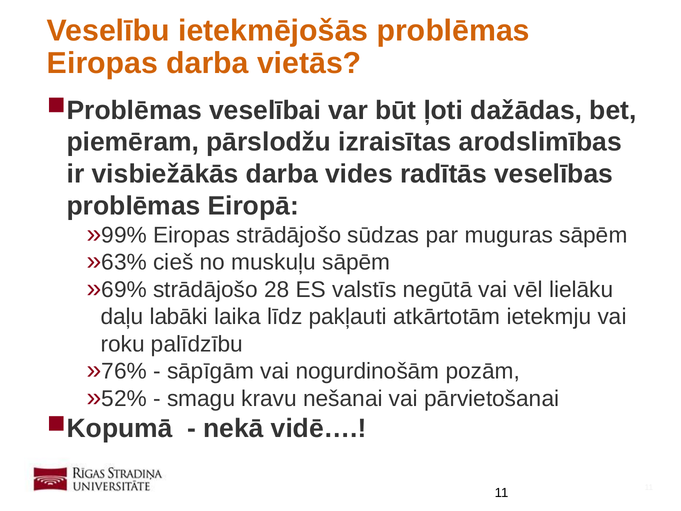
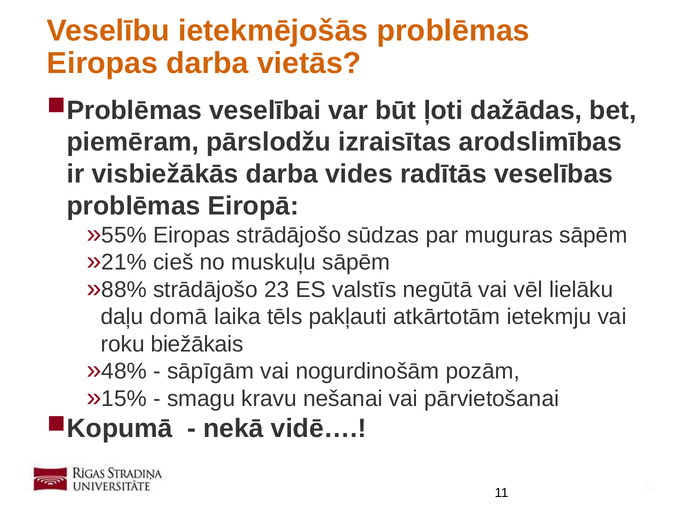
99%: 99% -> 55%
63%: 63% -> 21%
69%: 69% -> 88%
28: 28 -> 23
labāki: labāki -> domā
līdz: līdz -> tēls
palīdzību: palīdzību -> biežākais
76%: 76% -> 48%
52%: 52% -> 15%
